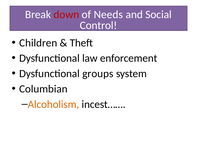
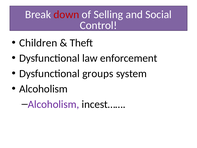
Needs: Needs -> Selling
Columbian at (43, 89): Columbian -> Alcoholism
Alcoholism at (54, 104) colour: orange -> purple
